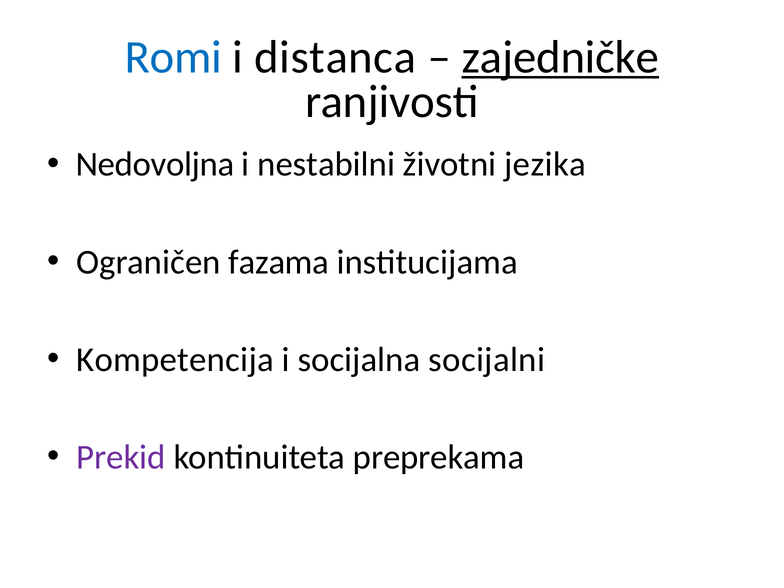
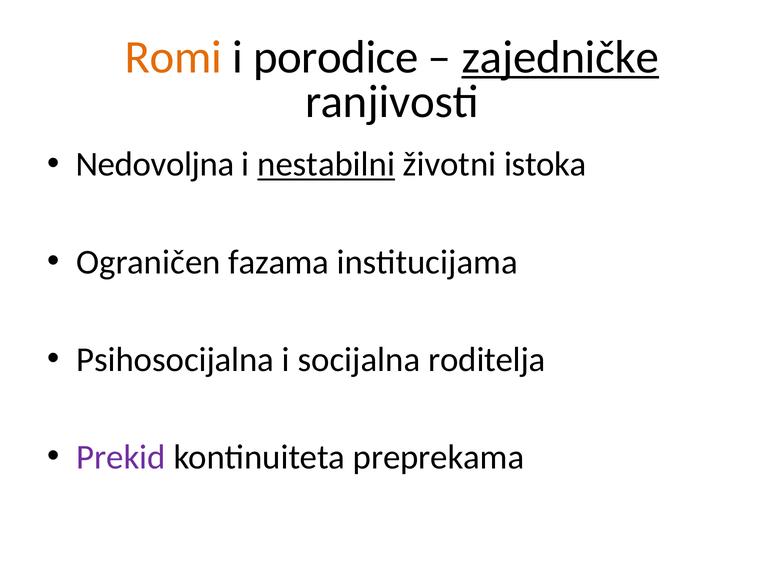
Romi colour: blue -> orange
distanca: distanca -> porodice
nestabilni underline: none -> present
jezika: jezika -> istoka
Kompetencija: Kompetencija -> Psihosocijalna
socijalni: socijalni -> roditelja
